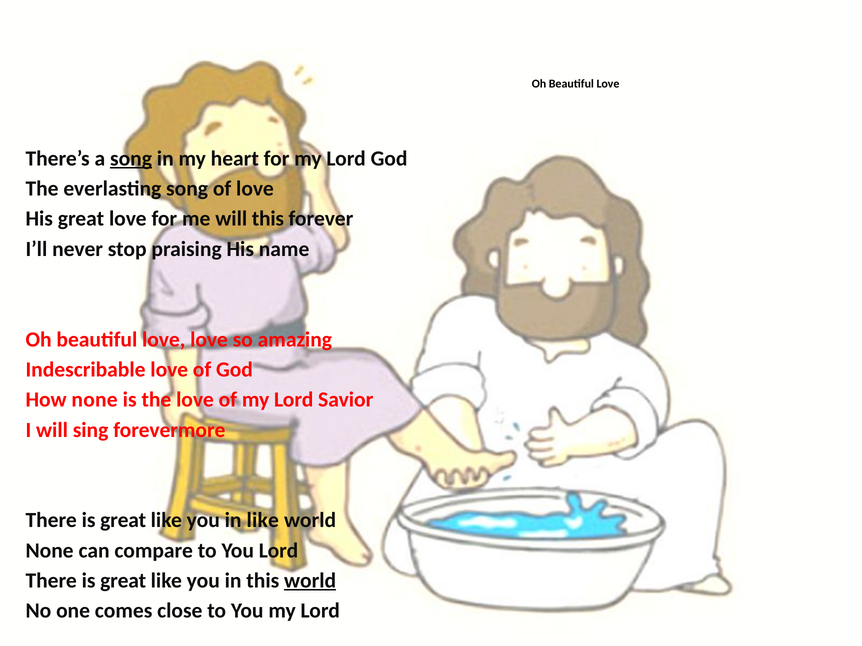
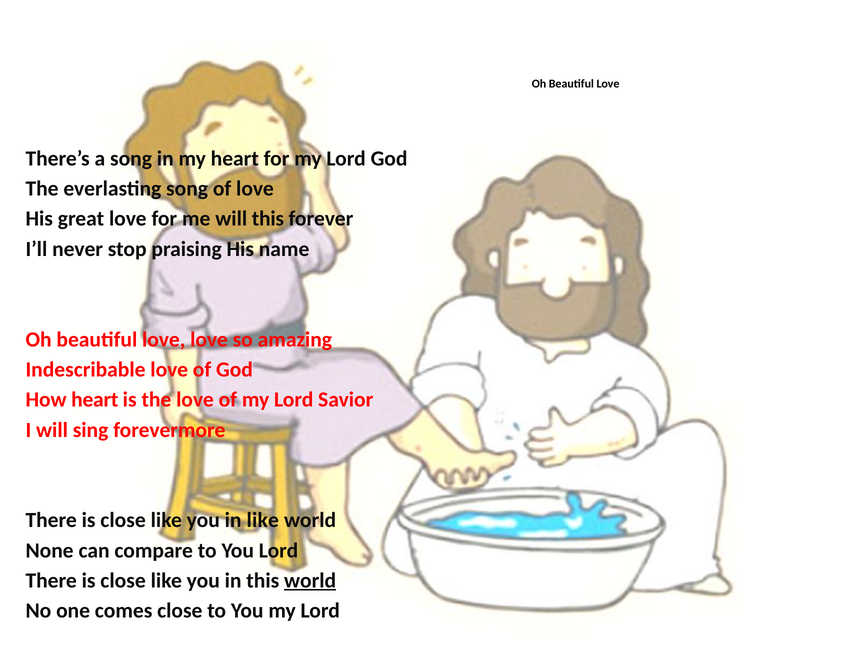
song at (131, 159) underline: present -> none
How none: none -> heart
great at (123, 521): great -> close
great at (123, 581): great -> close
